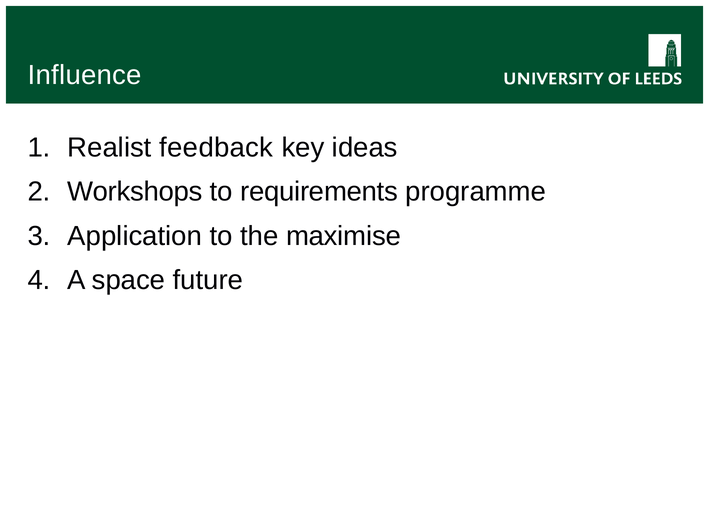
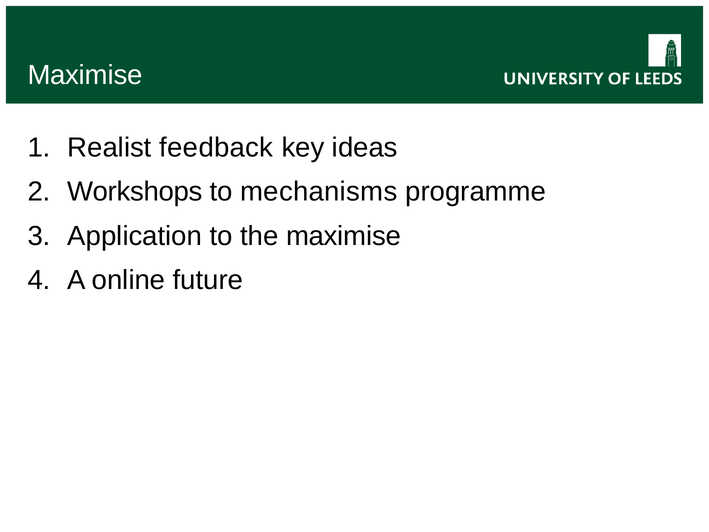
Influence at (85, 75): Influence -> Maximise
requirements: requirements -> mechanisms
space: space -> online
